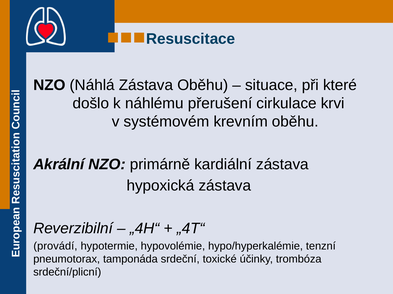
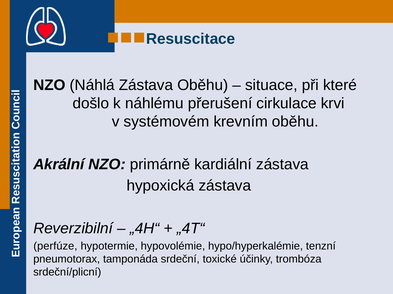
provádí: provádí -> perfúze
